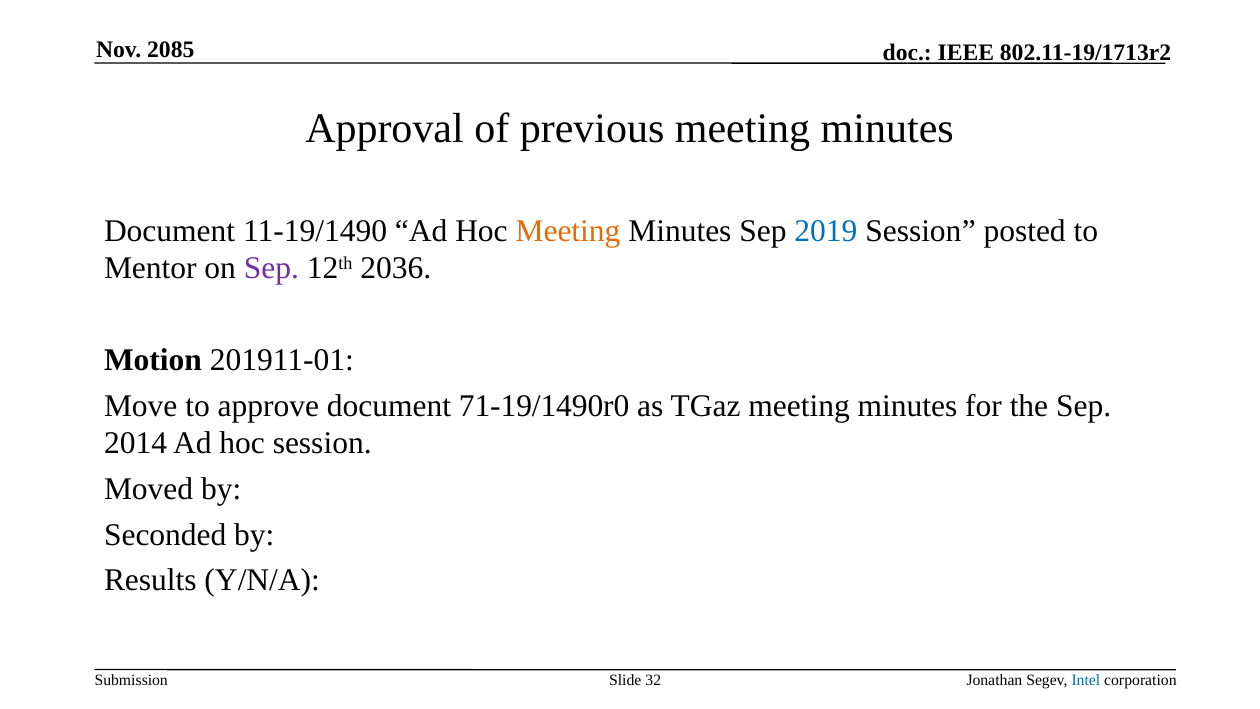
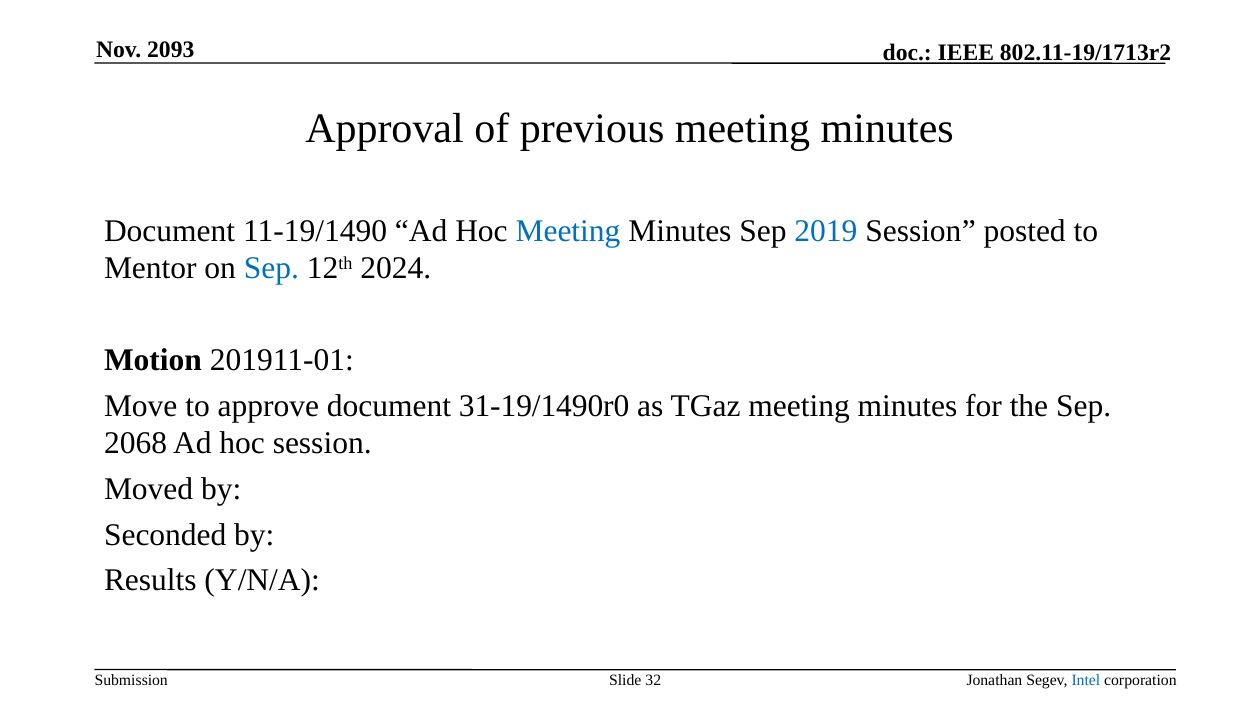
2085: 2085 -> 2093
Meeting at (568, 231) colour: orange -> blue
Sep at (271, 268) colour: purple -> blue
2036: 2036 -> 2024
71-19/1490r0: 71-19/1490r0 -> 31-19/1490r0
2014: 2014 -> 2068
